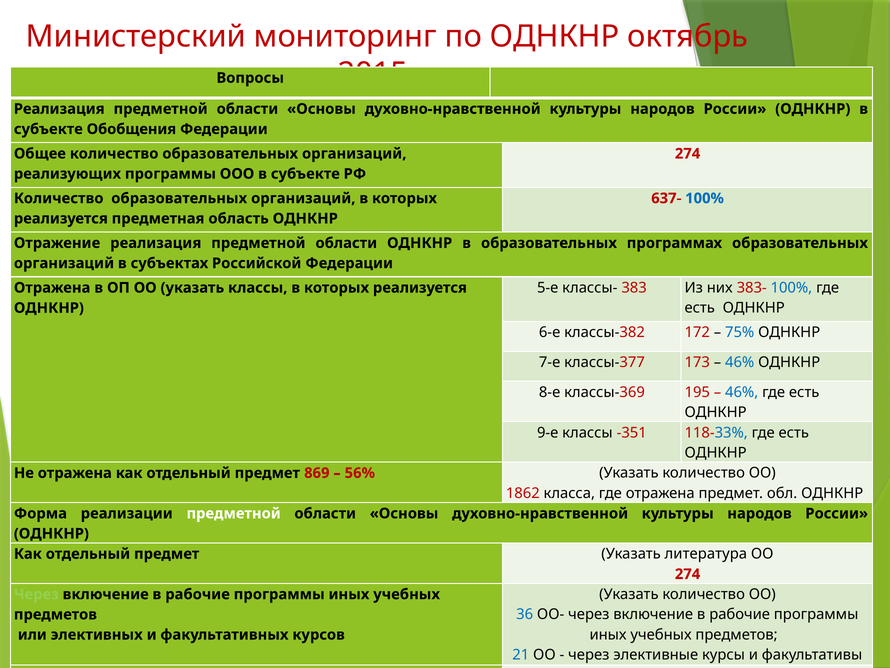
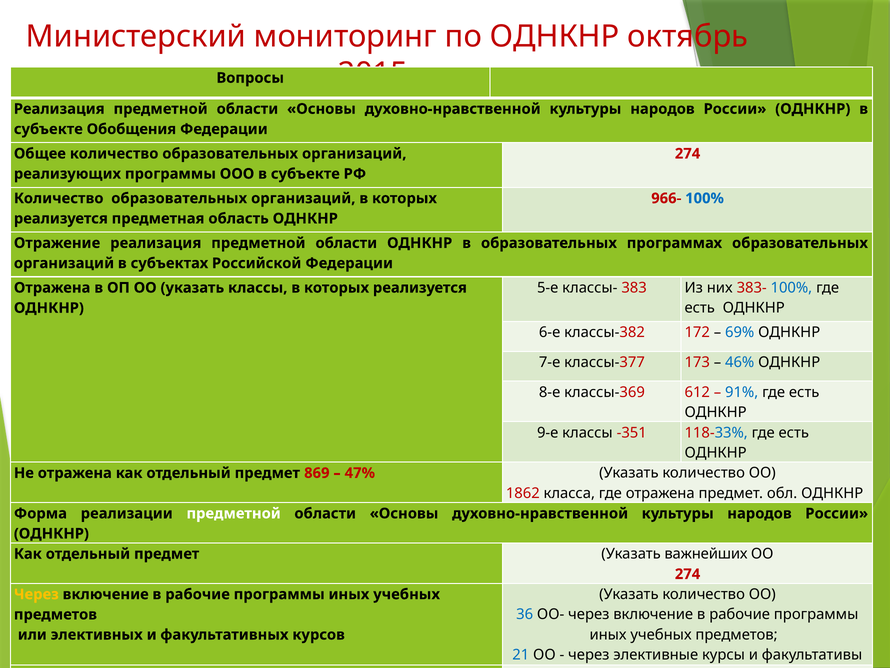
637-: 637- -> 966-
75%: 75% -> 69%
195: 195 -> 612
46% at (742, 392): 46% -> 91%
56%: 56% -> 47%
литература: литература -> важнейших
Через at (36, 594) colour: light green -> yellow
